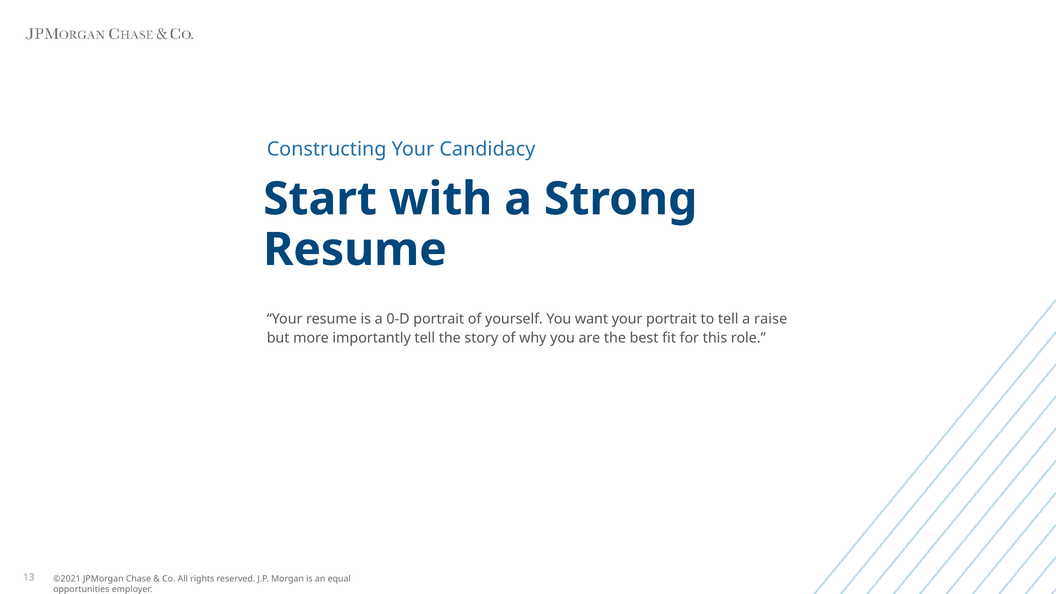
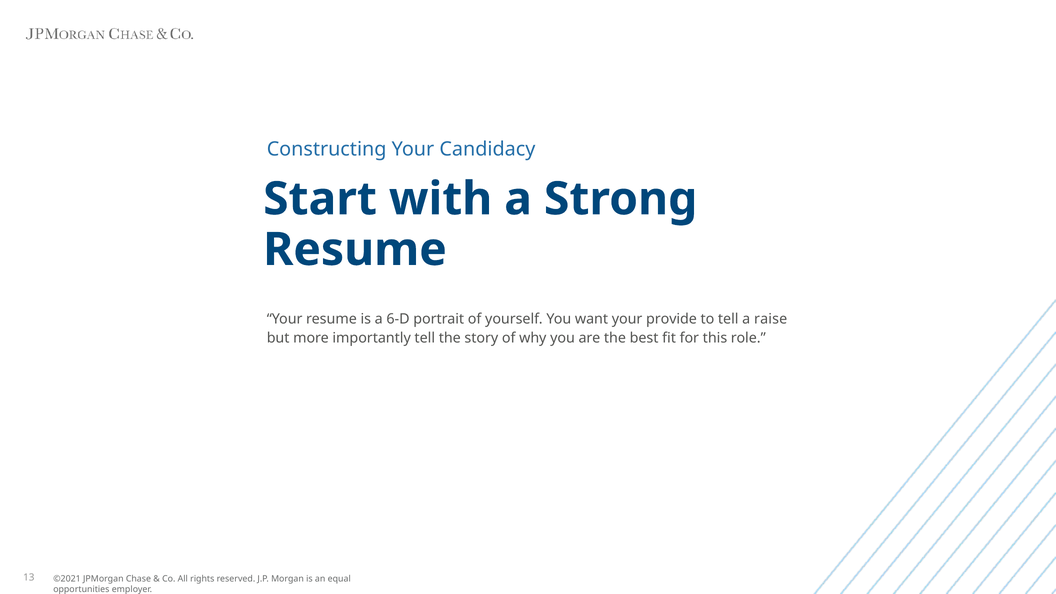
0-D: 0-D -> 6-D
your portrait: portrait -> provide
